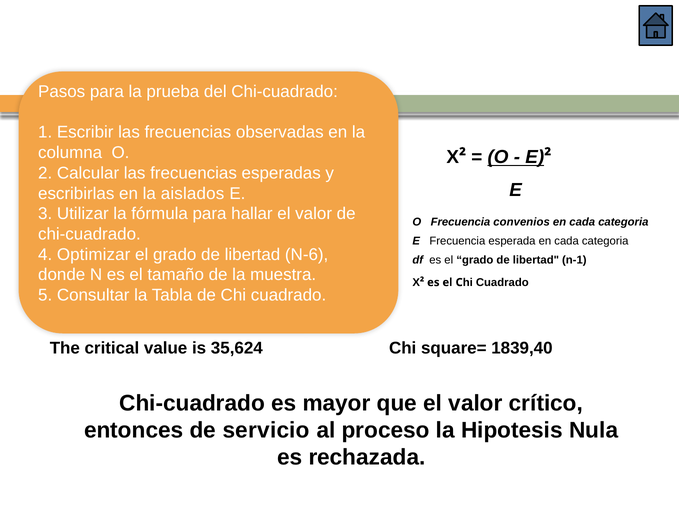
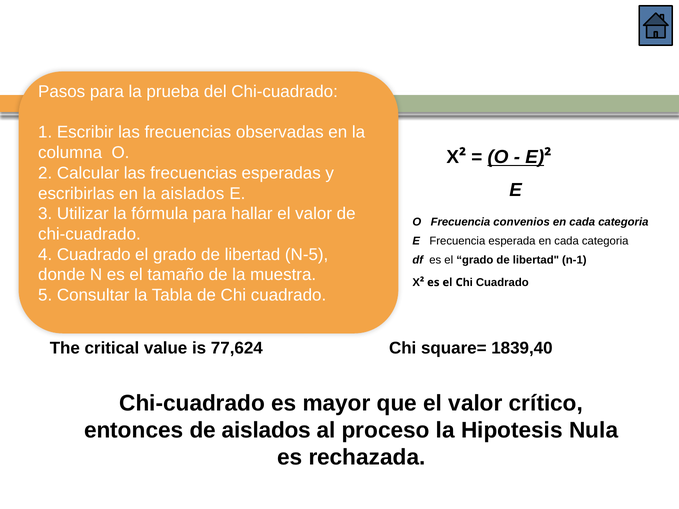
4 Optimizar: Optimizar -> Cuadrado
N-6: N-6 -> N-5
35,624: 35,624 -> 77,624
de servicio: servicio -> aislados
